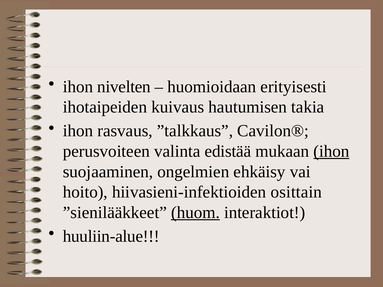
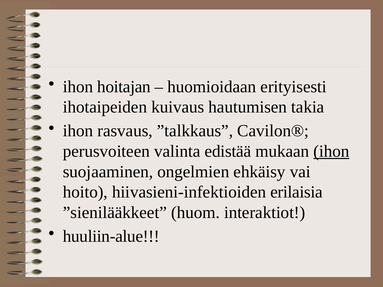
nivelten: nivelten -> hoitajan
osittain: osittain -> erilaisia
huom underline: present -> none
